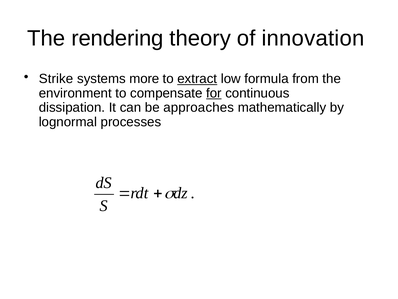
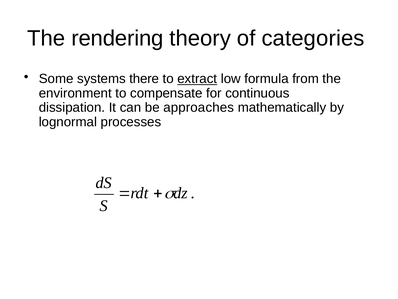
innovation: innovation -> categories
Strike: Strike -> Some
more: more -> there
for underline: present -> none
